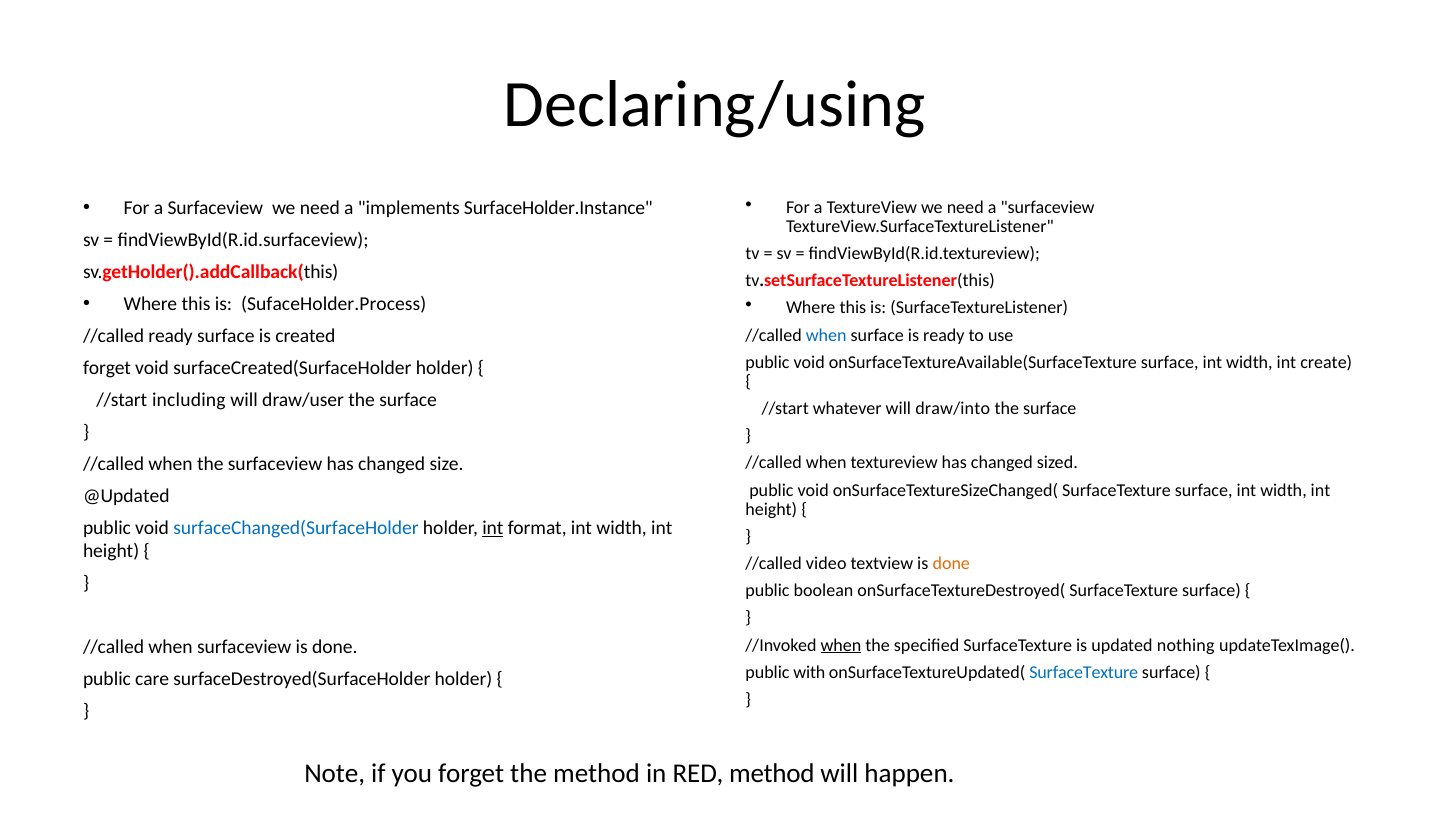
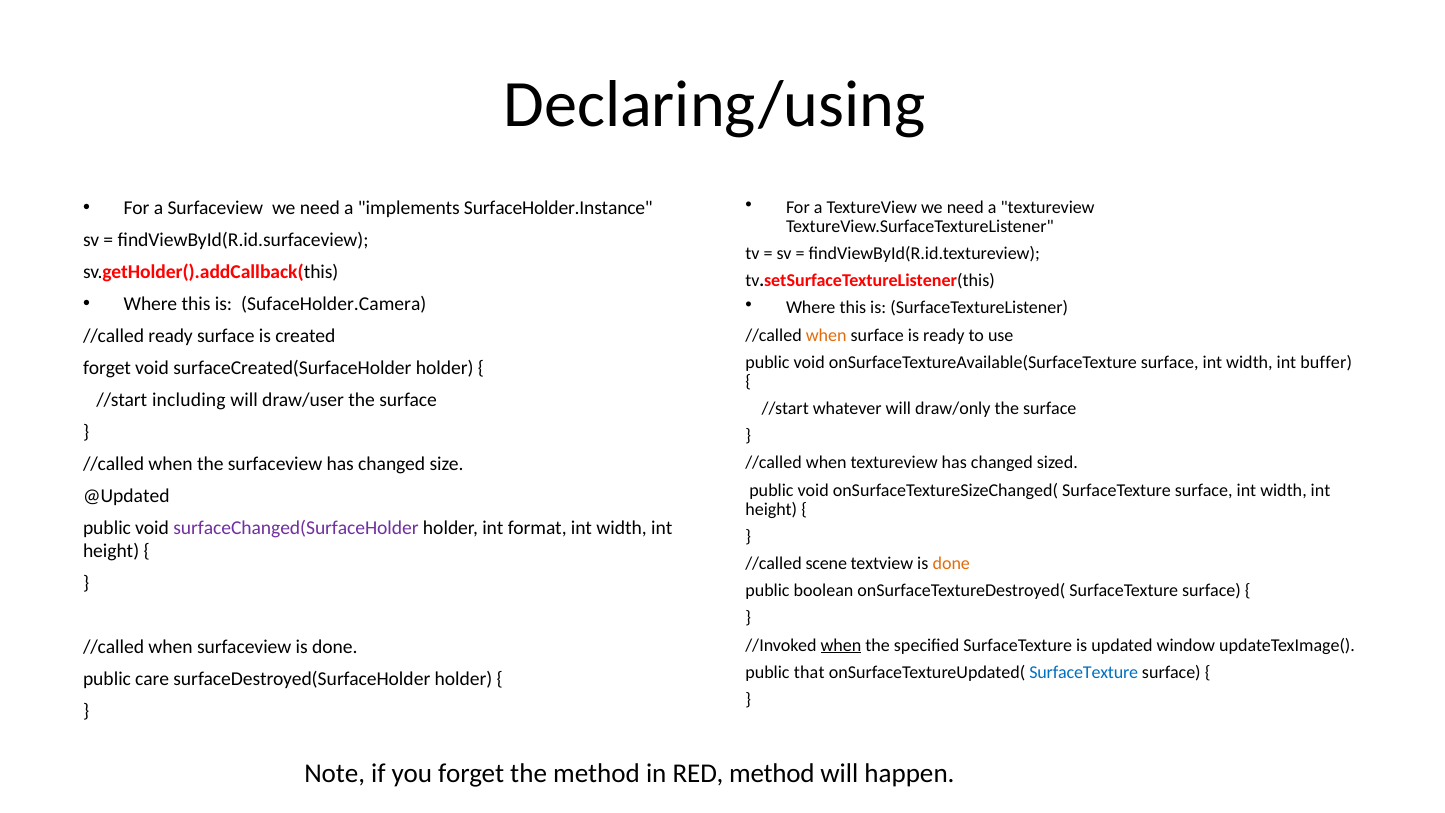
need a surfaceview: surfaceview -> textureview
SufaceHolder.Process: SufaceHolder.Process -> SufaceHolder.Camera
when at (826, 335) colour: blue -> orange
create: create -> buffer
draw/into: draw/into -> draw/only
surfaceChanged(SurfaceHolder colour: blue -> purple
int at (493, 528) underline: present -> none
video: video -> scene
nothing: nothing -> window
with: with -> that
